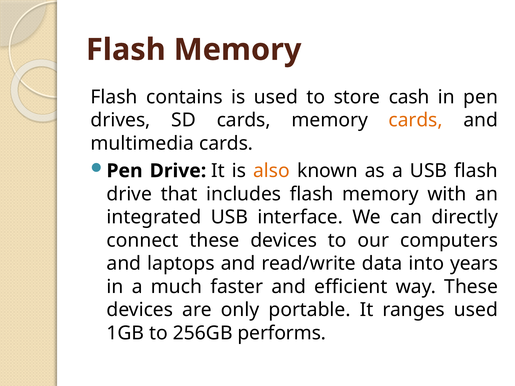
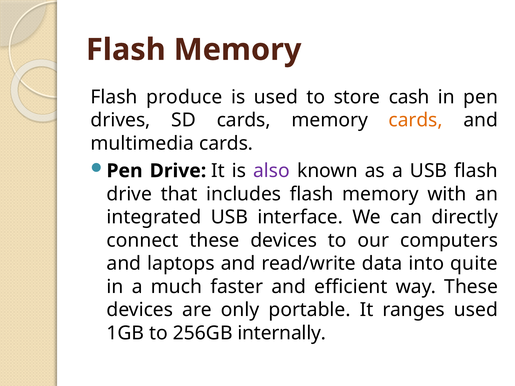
contains: contains -> produce
also colour: orange -> purple
years: years -> quite
performs: performs -> internally
